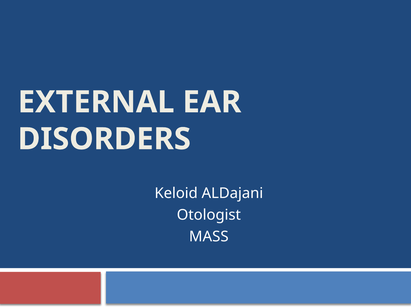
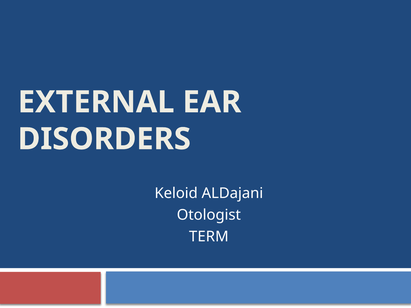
MASS: MASS -> TERM
